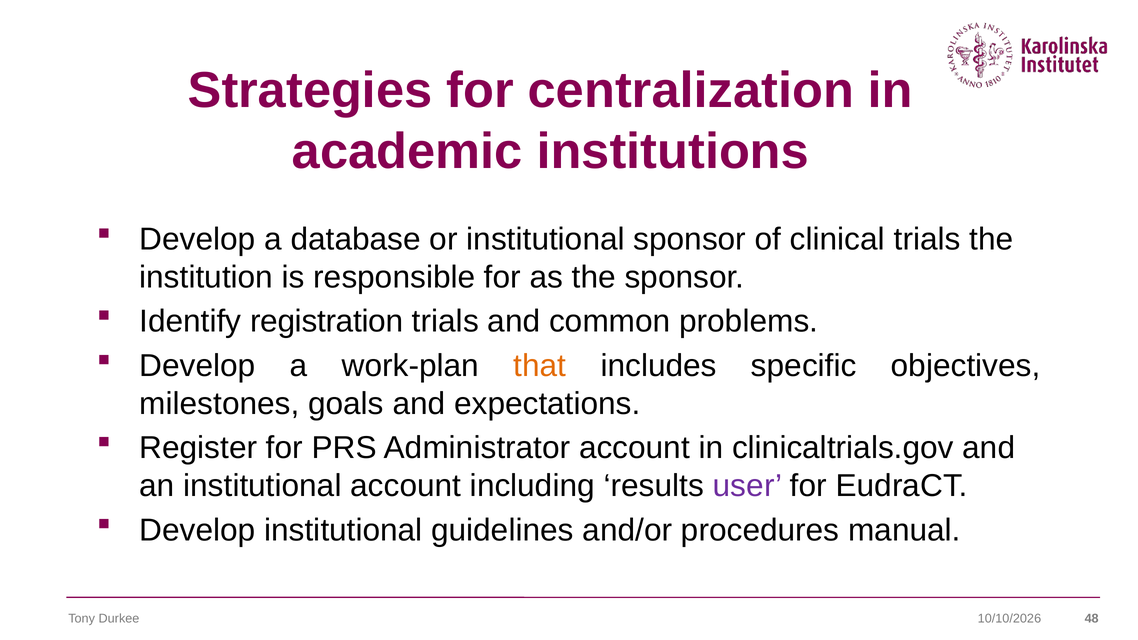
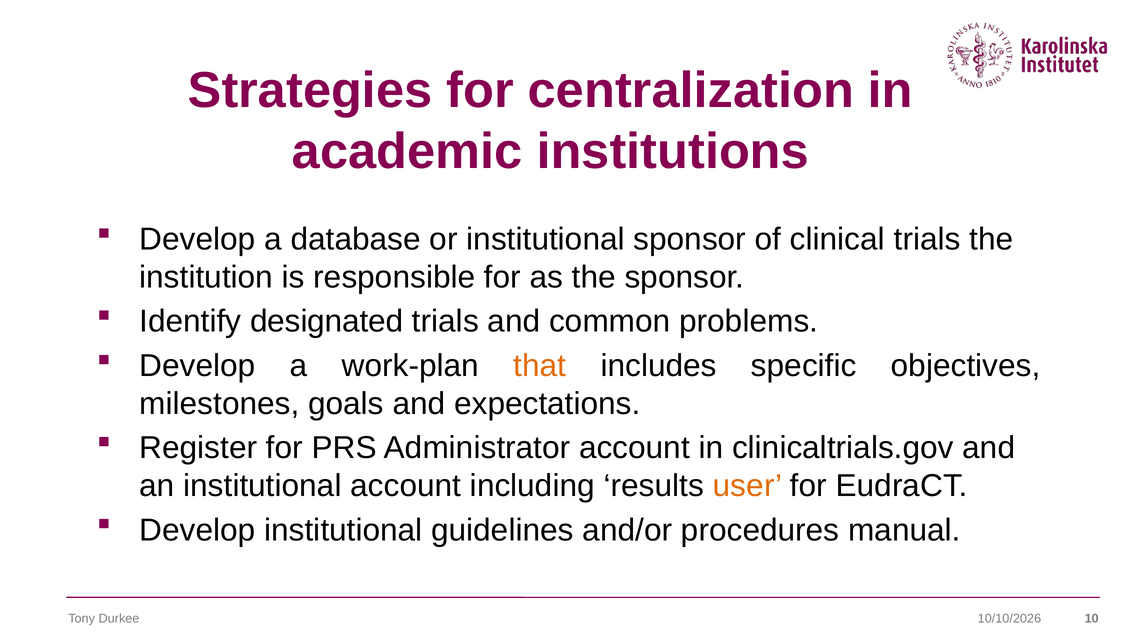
registration: registration -> designated
user colour: purple -> orange
48: 48 -> 10
